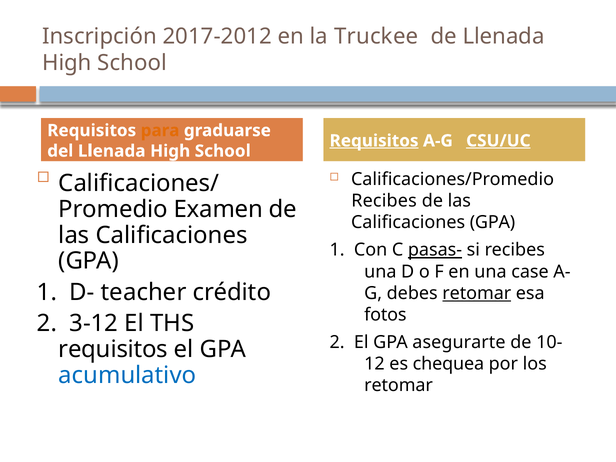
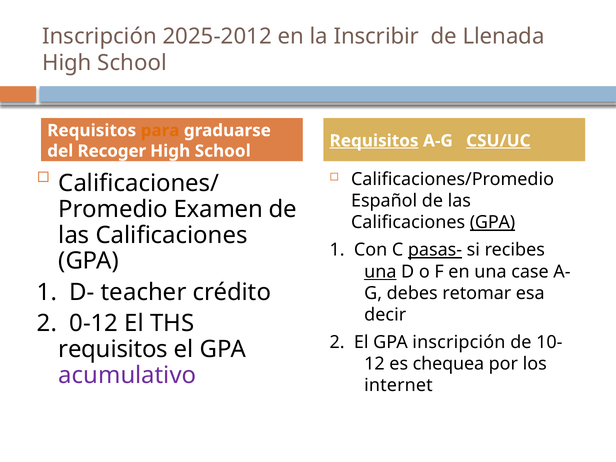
2017-2012: 2017-2012 -> 2025-2012
Truckee: Truckee -> Inscribir
del Llenada: Llenada -> Recoger
Recibes at (384, 201): Recibes -> Español
GPA at (493, 222) underline: none -> present
una at (380, 272) underline: none -> present
retomar at (477, 293) underline: present -> none
fotos: fotos -> decir
3-12: 3-12 -> 0-12
GPA asegurarte: asegurarte -> inscripción
acumulativo colour: blue -> purple
retomar at (399, 385): retomar -> internet
